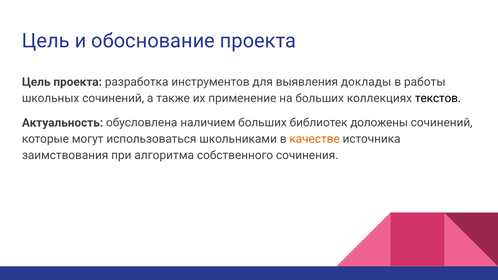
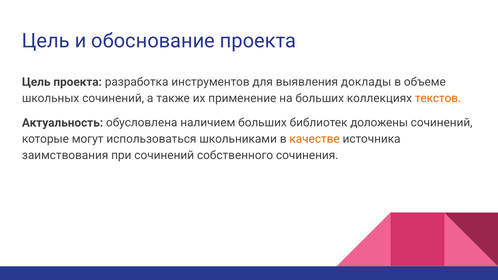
работы: работы -> объеме
текстов colour: black -> orange
при алгоритма: алгоритма -> сочинений
